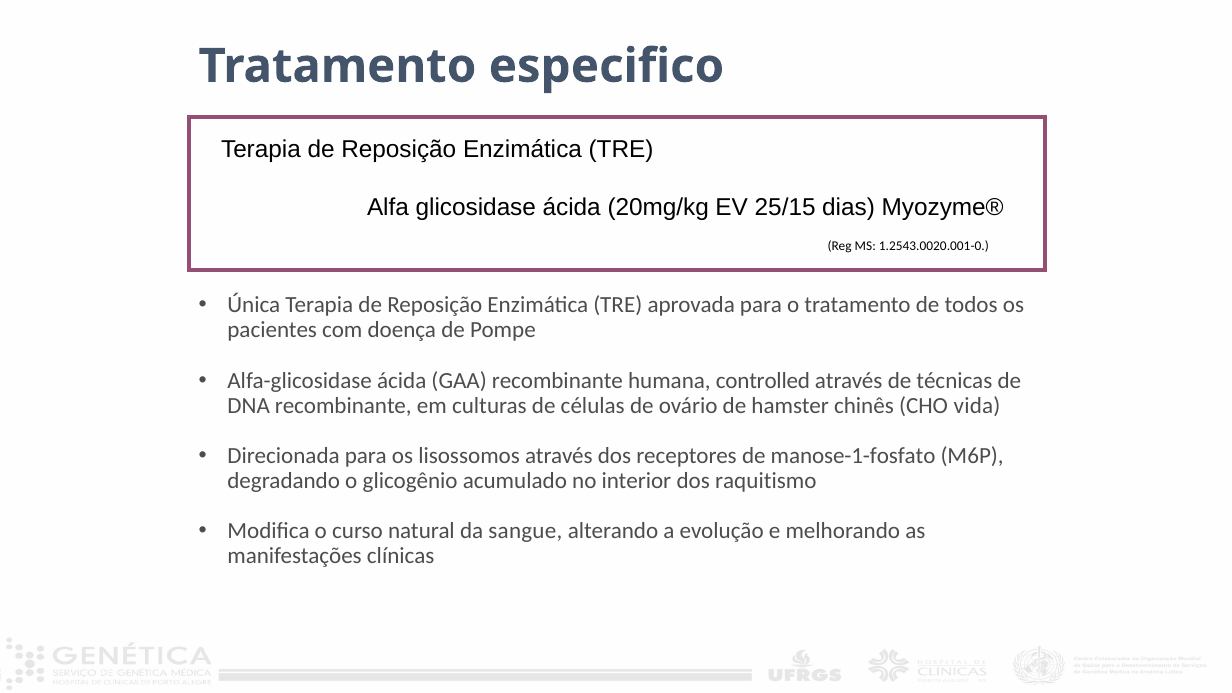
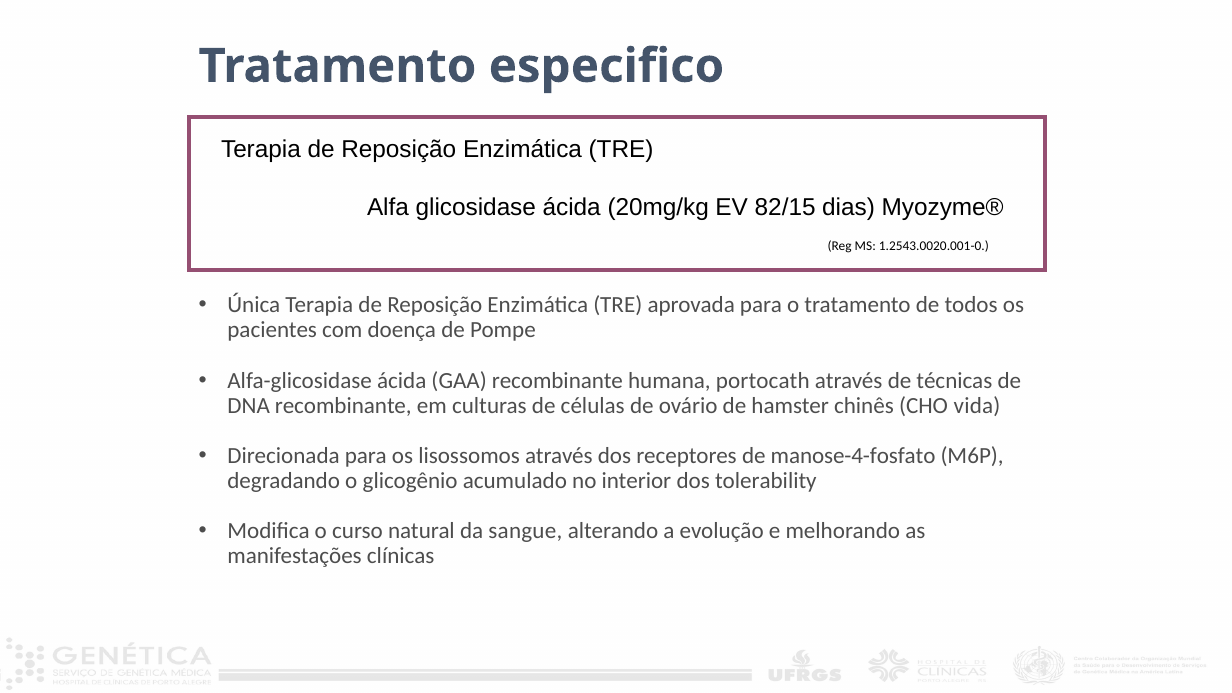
25/15: 25/15 -> 82/15
controlled: controlled -> portocath
manose-1-fosfato: manose-1-fosfato -> manose-4-fosfato
raquitismo: raquitismo -> tolerability
